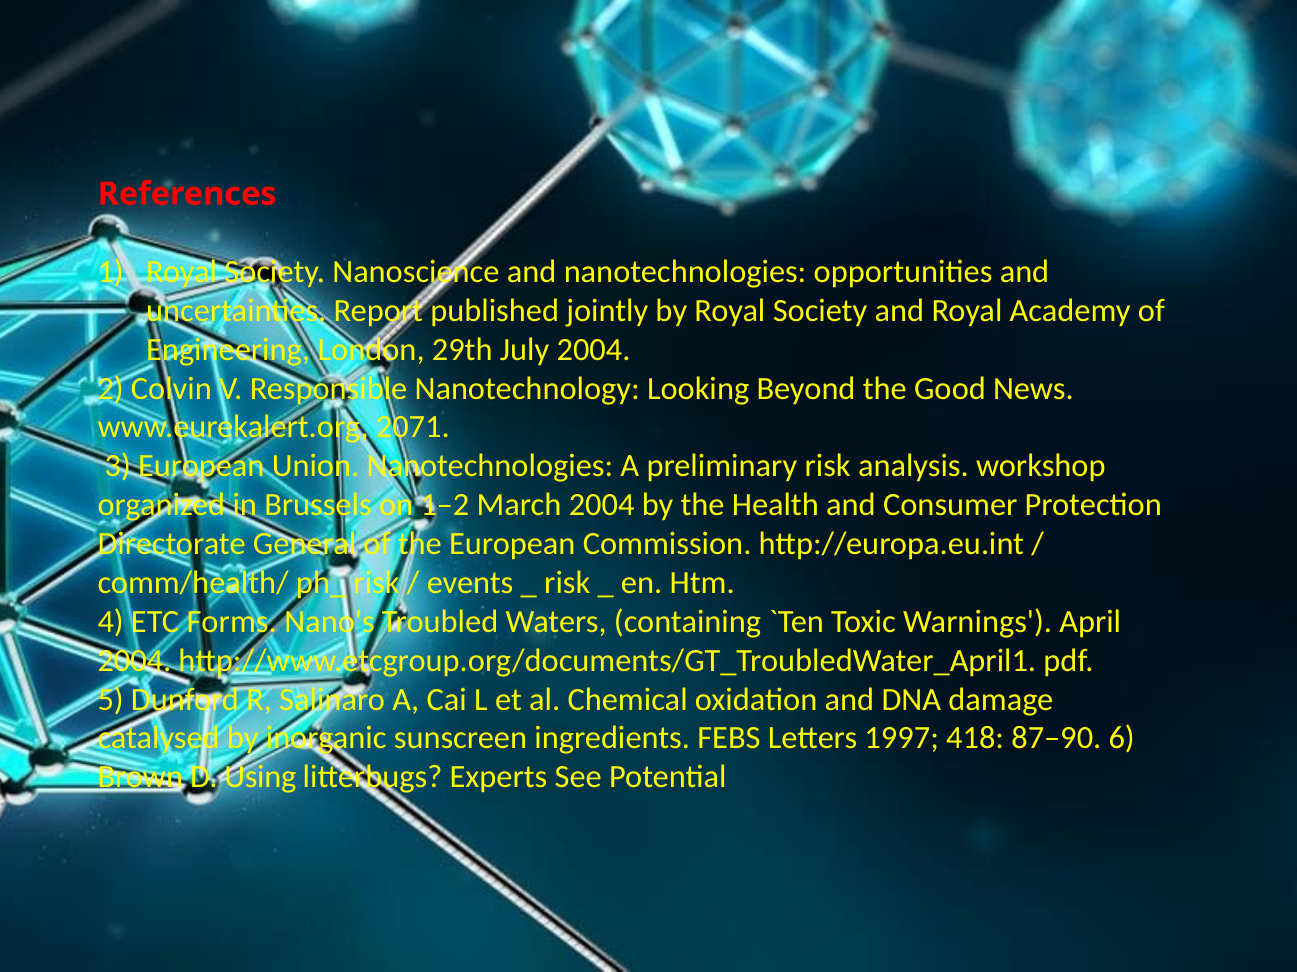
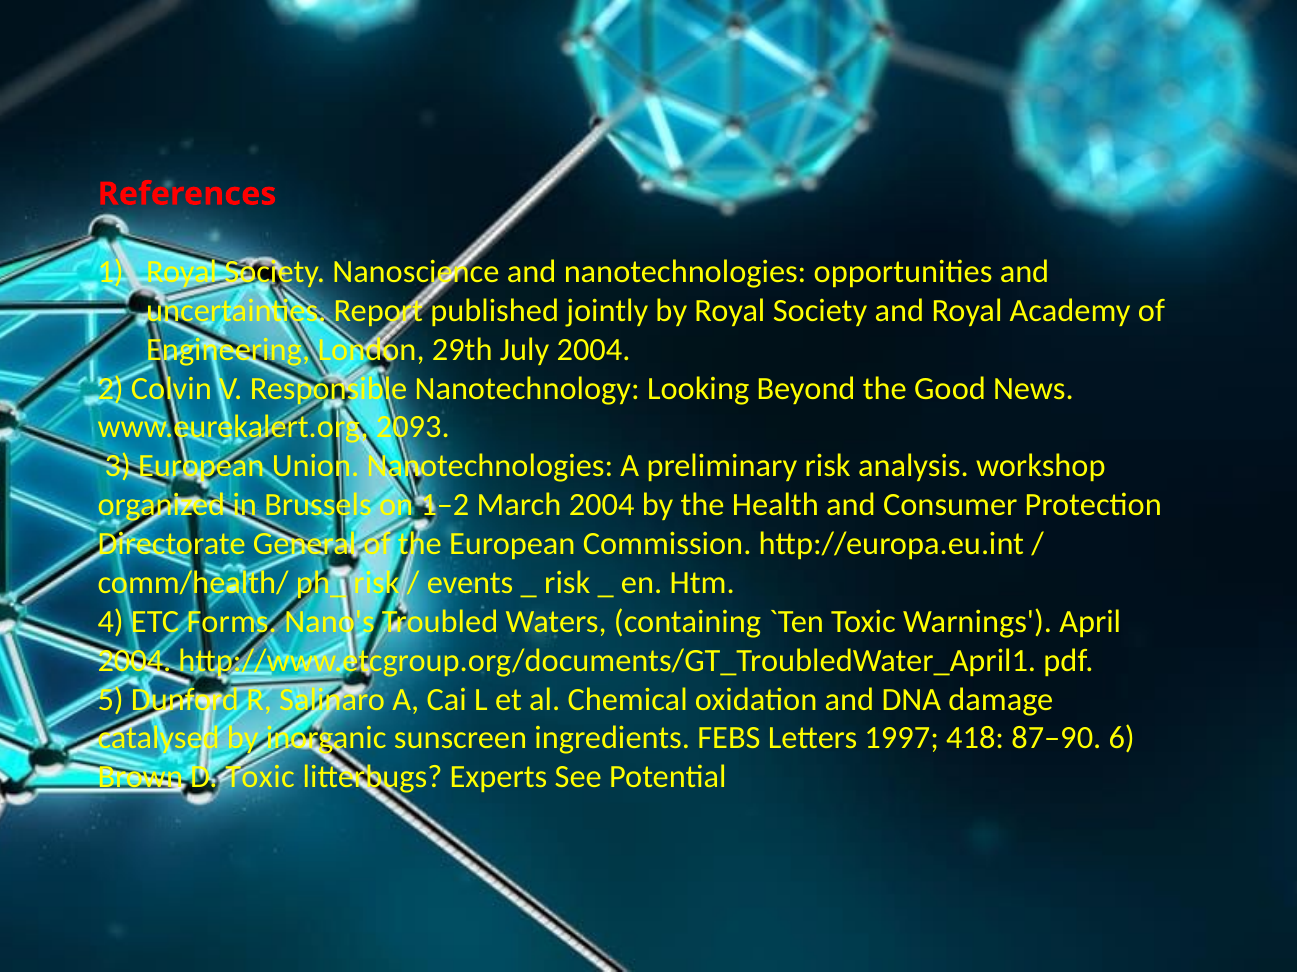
2071: 2071 -> 2093
D Using: Using -> Toxic
